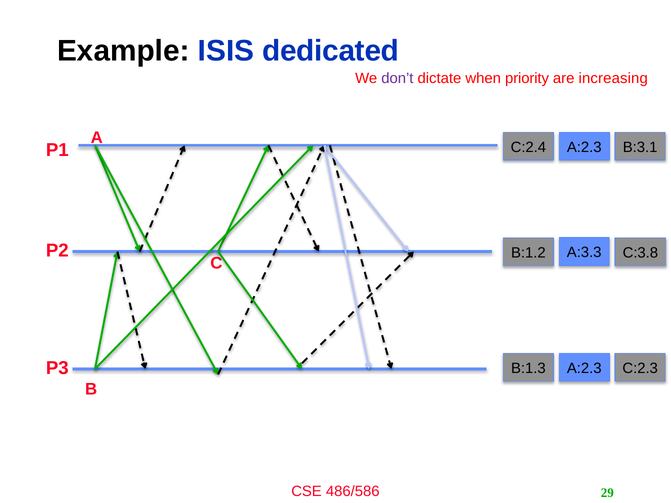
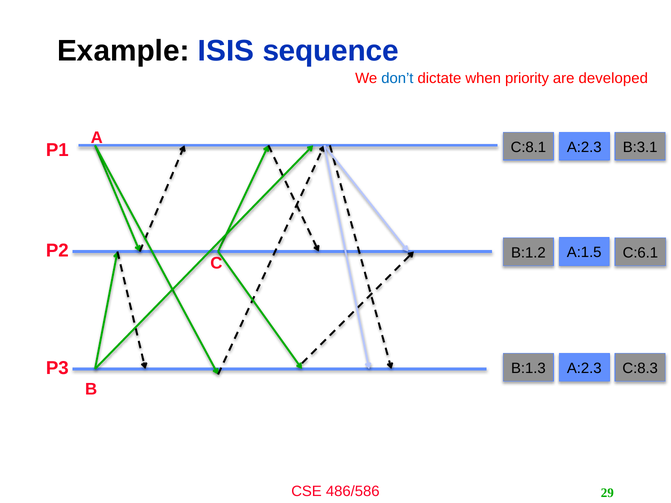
dedicated: dedicated -> sequence
don’t colour: purple -> blue
increasing: increasing -> developed
C:2.4: C:2.4 -> C:8.1
A:3.3: A:3.3 -> A:1.5
C:3.8: C:3.8 -> C:6.1
C:2.3: C:2.3 -> C:8.3
